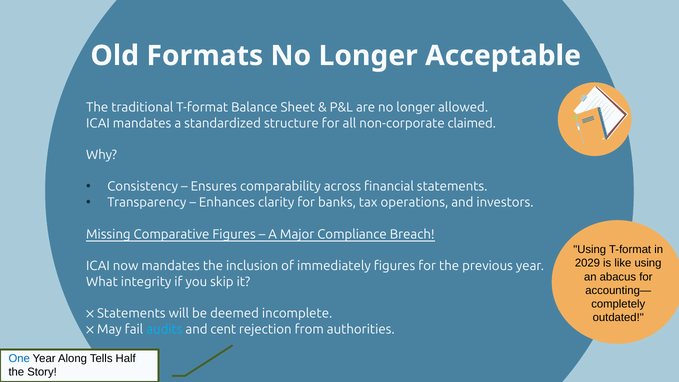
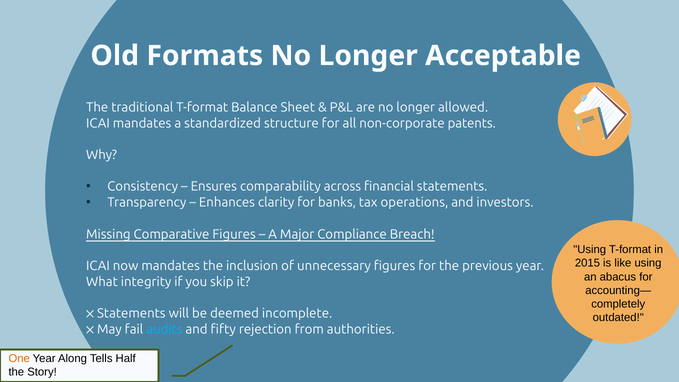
claimed: claimed -> patents
2029: 2029 -> 2015
immediately: immediately -> unnecessary
cent: cent -> fifty
One colour: blue -> orange
